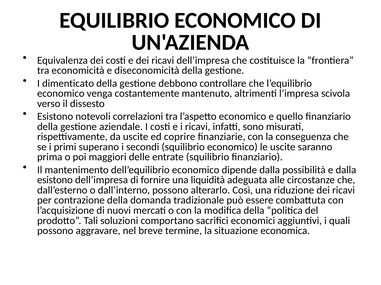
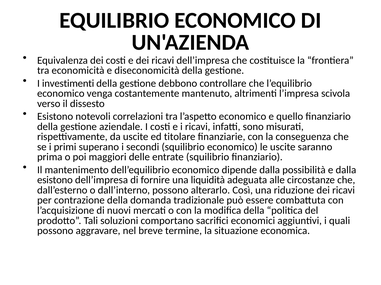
dimenticato: dimenticato -> investimenti
coprire: coprire -> titolare
